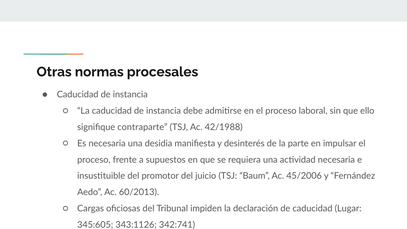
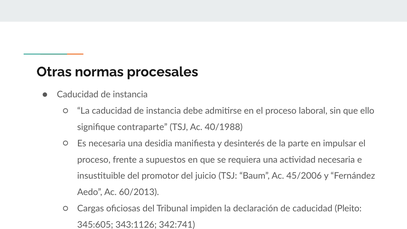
42/1988: 42/1988 -> 40/1988
Lugar: Lugar -> Pleito
